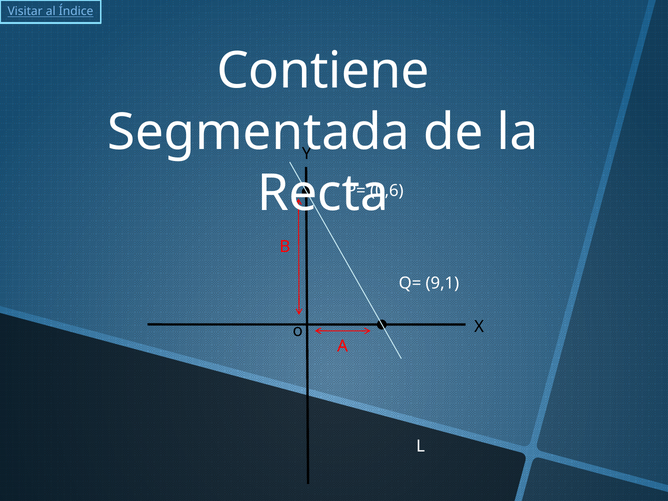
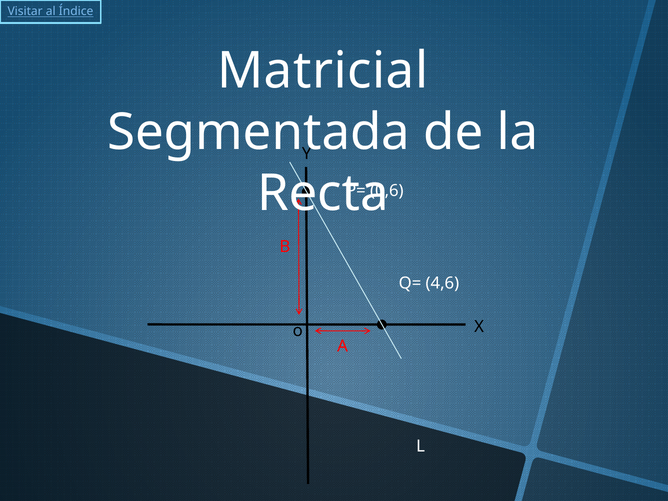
Contiene: Contiene -> Matricial
9,1: 9,1 -> 4,6
